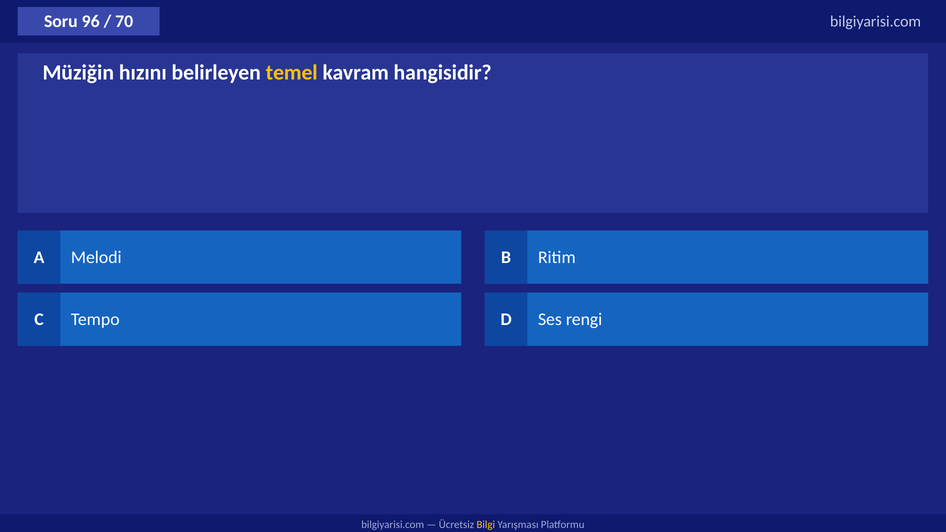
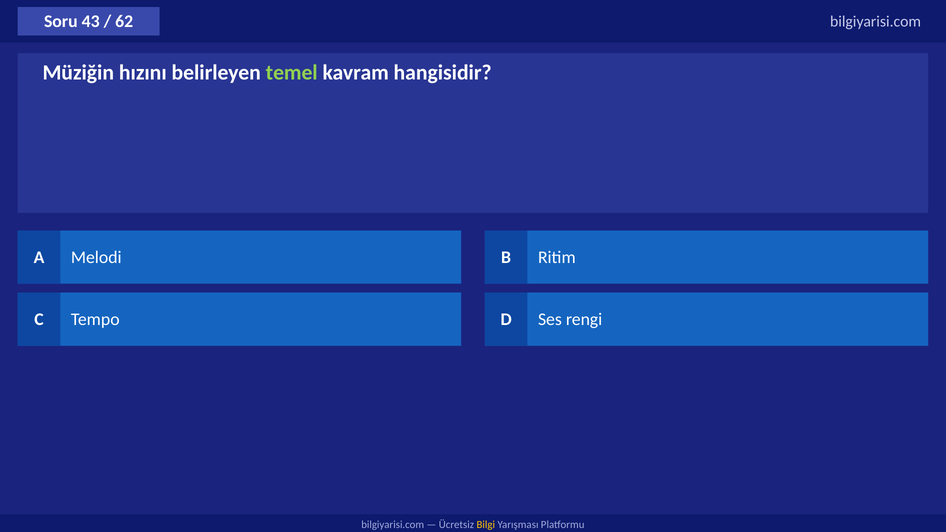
96: 96 -> 43
70: 70 -> 62
temel colour: yellow -> light green
